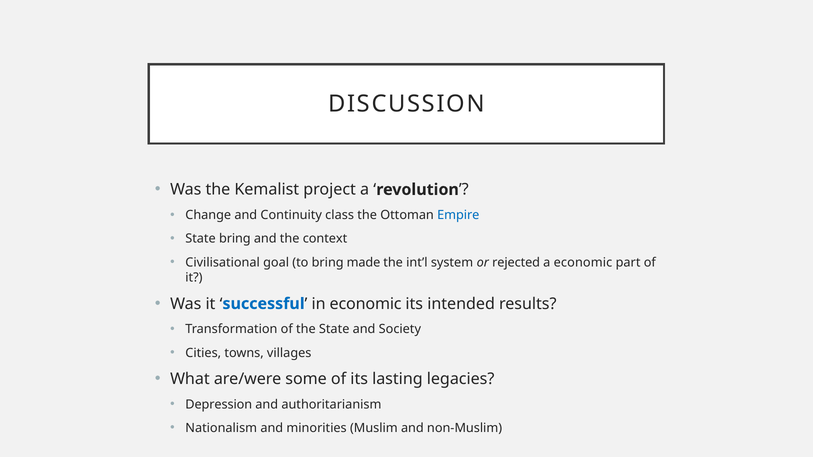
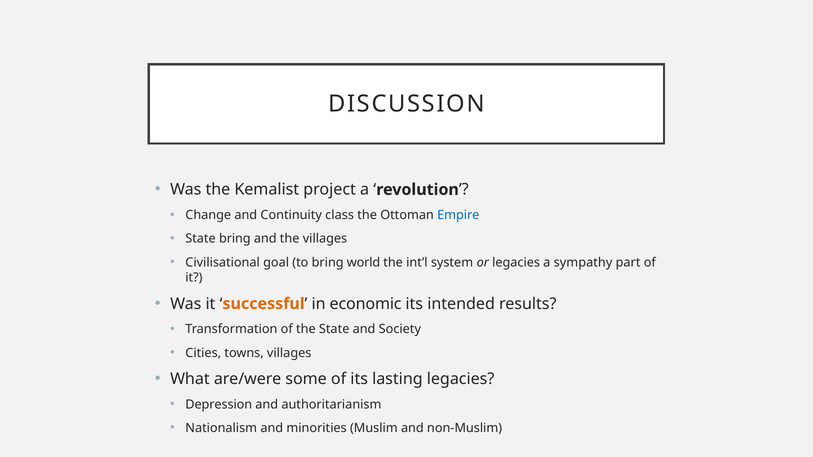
the context: context -> villages
made: made -> world
or rejected: rejected -> legacies
a economic: economic -> sympathy
successful colour: blue -> orange
